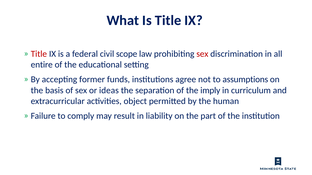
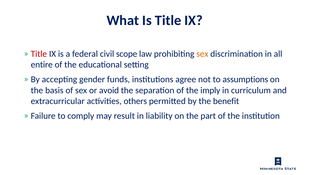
sex at (202, 54) colour: red -> orange
former: former -> gender
ideas: ideas -> avoid
object: object -> others
human: human -> benefit
